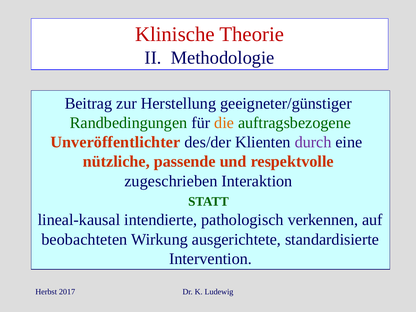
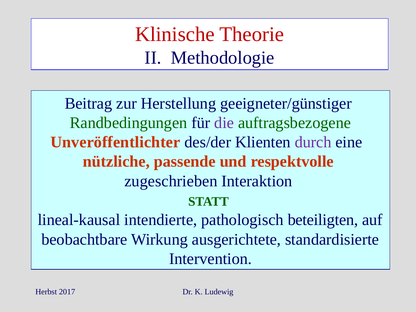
die colour: orange -> purple
verkennen: verkennen -> beteiligten
beobachteten: beobachteten -> beobachtbare
